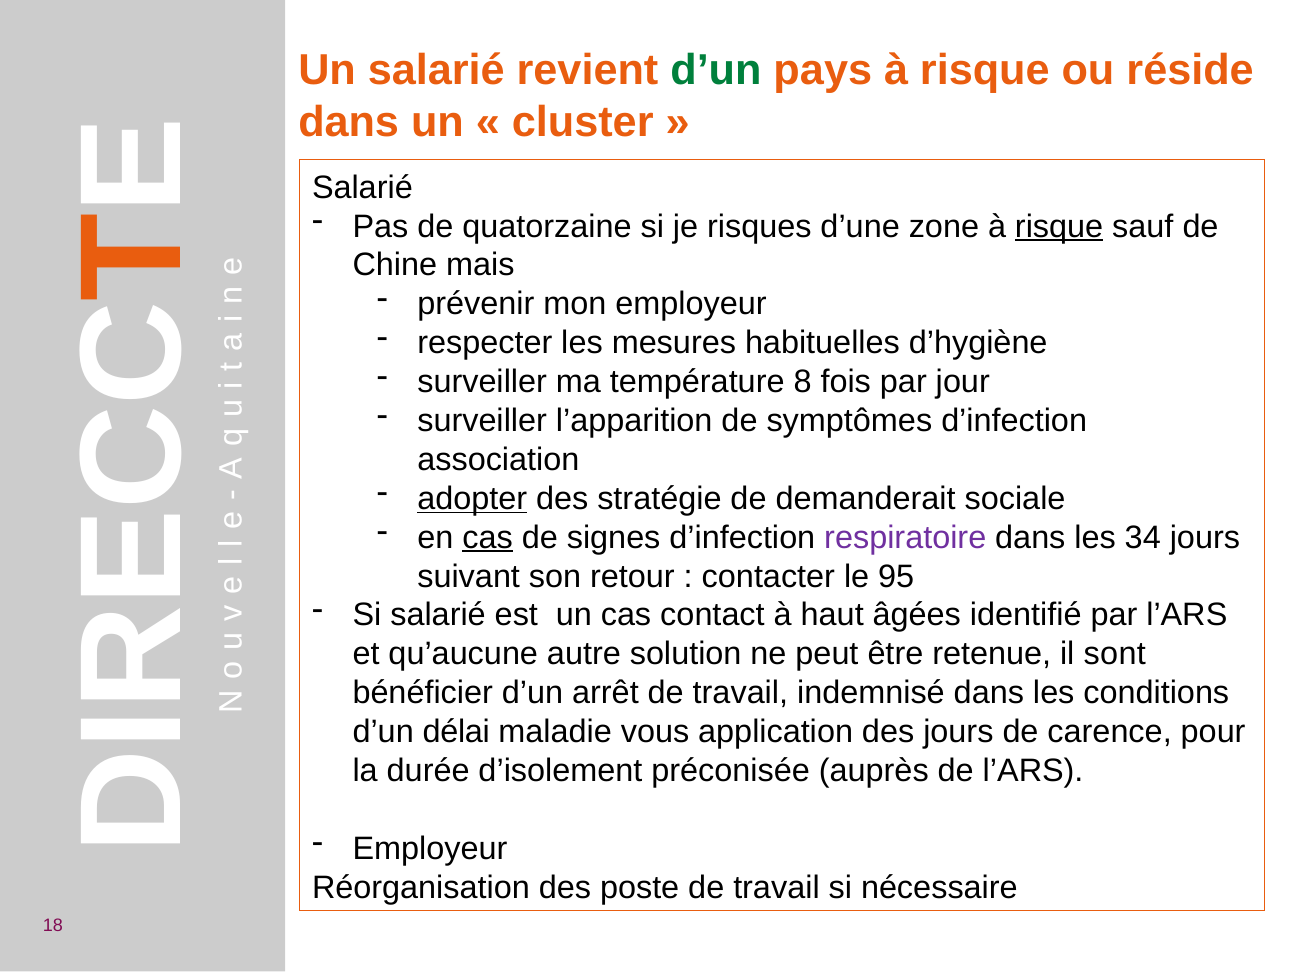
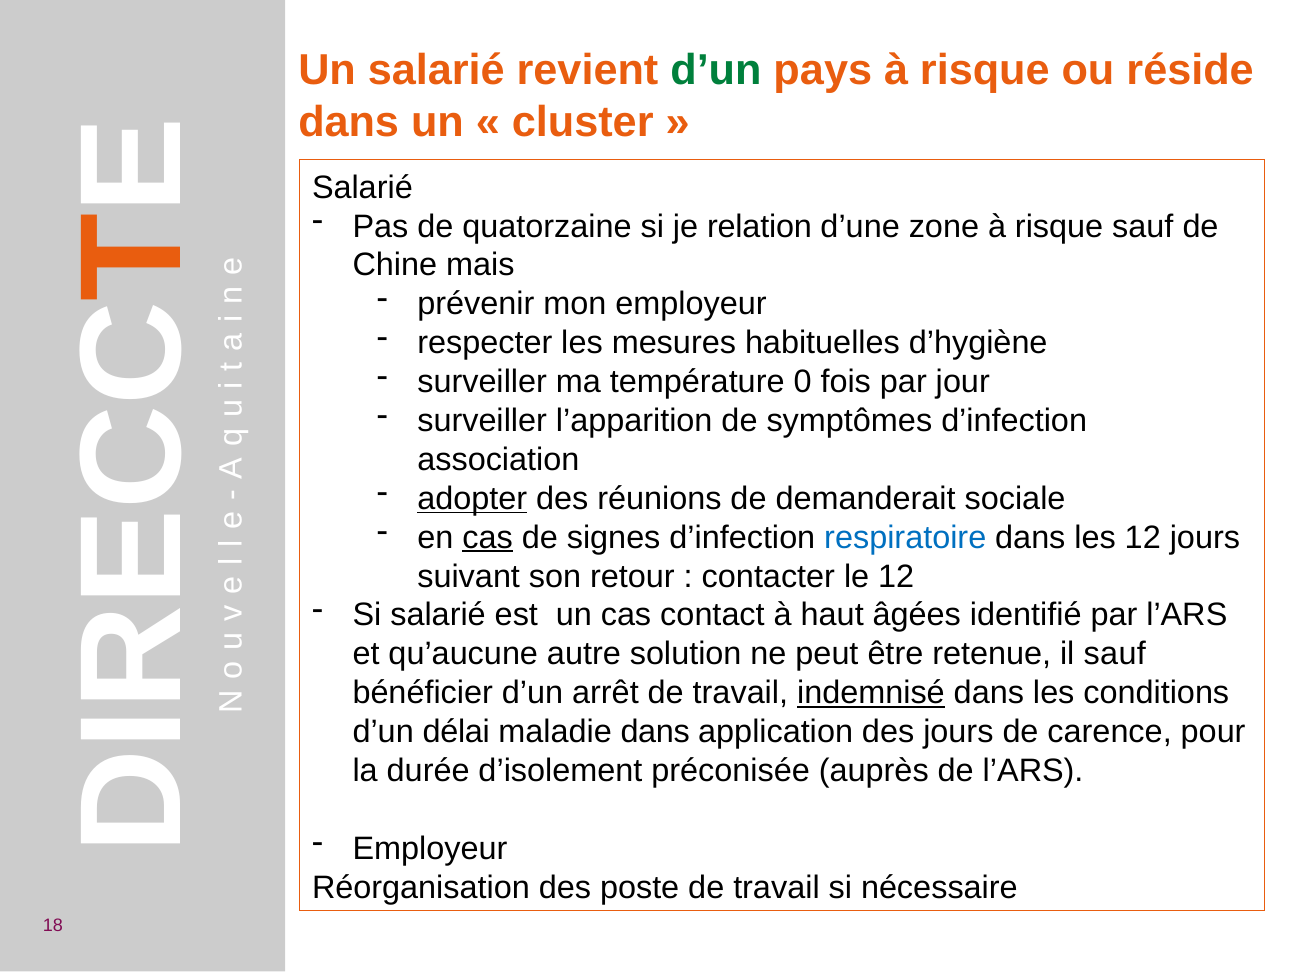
risques: risques -> relation
risque at (1059, 227) underline: present -> none
8: 8 -> 0
stratégie: stratégie -> réunions
respiratoire colour: purple -> blue
les 34: 34 -> 12
le 95: 95 -> 12
il sont: sont -> sauf
indemnisé underline: none -> present
maladie vous: vous -> dans
